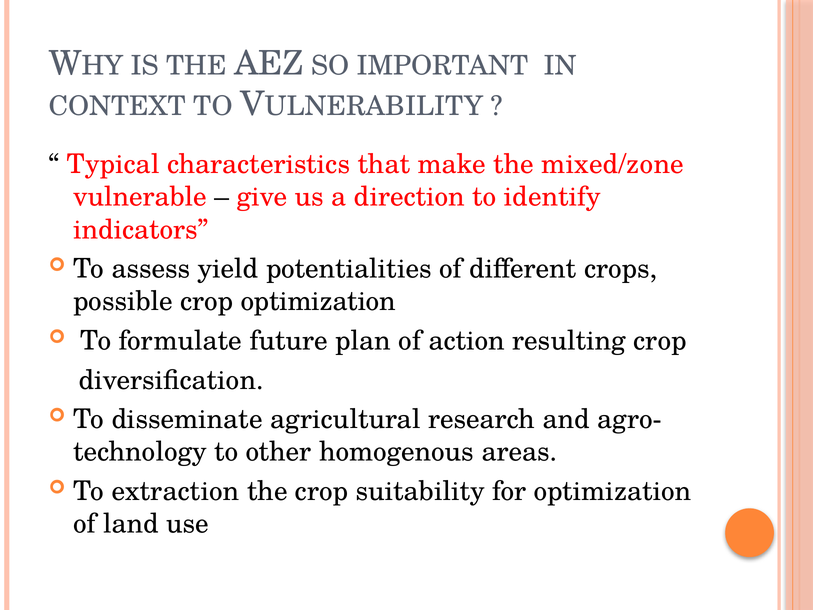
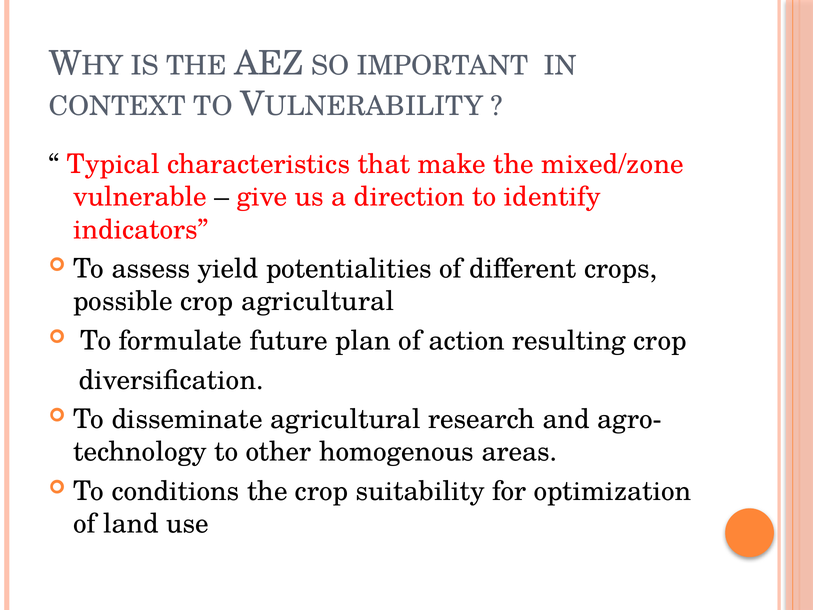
crop optimization: optimization -> agricultural
extraction: extraction -> conditions
